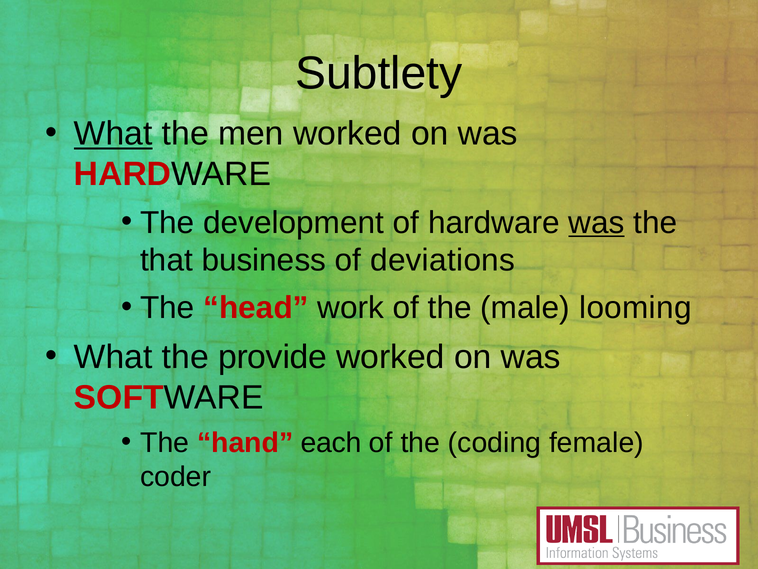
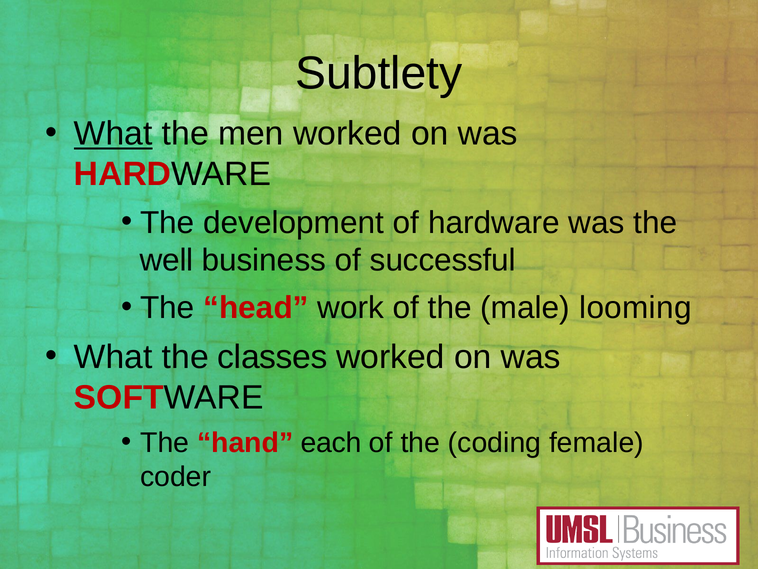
was at (596, 222) underline: present -> none
that: that -> well
deviations: deviations -> successful
provide: provide -> classes
